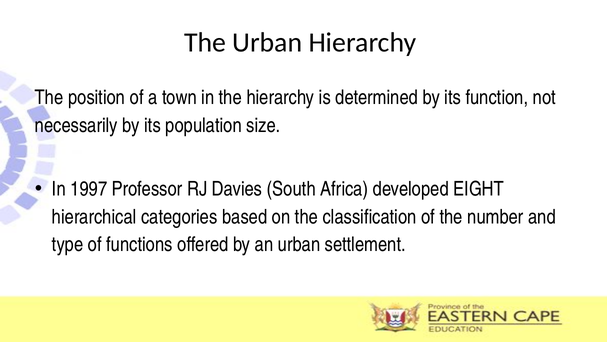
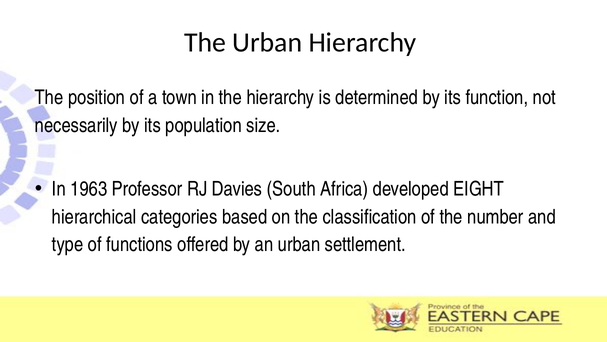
1997: 1997 -> 1963
